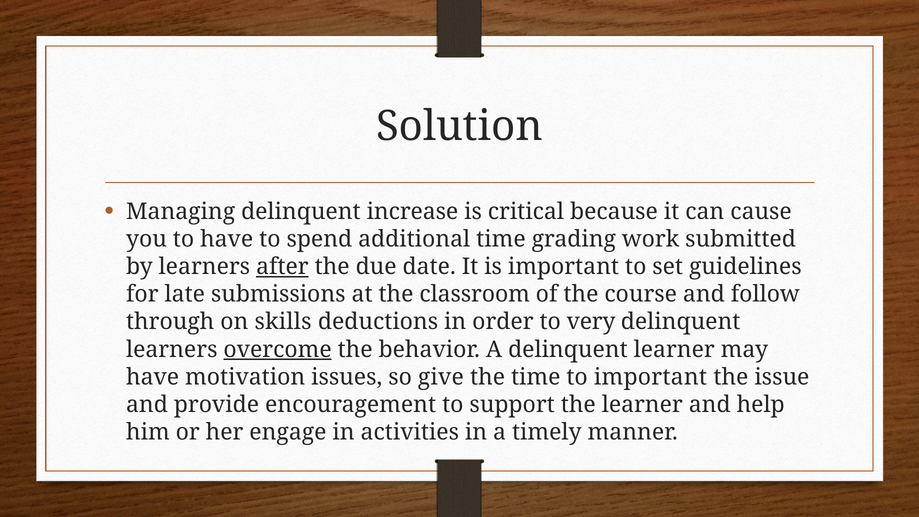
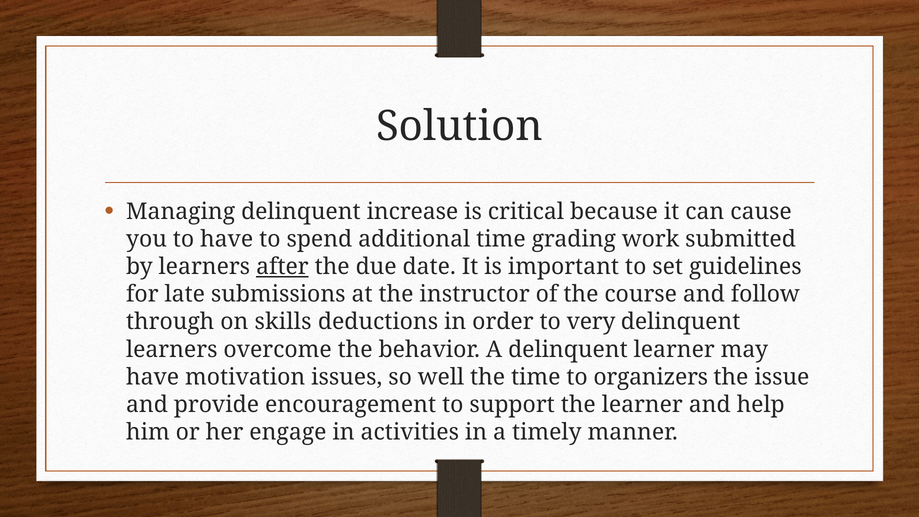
classroom: classroom -> instructor
overcome underline: present -> none
give: give -> well
to important: important -> organizers
